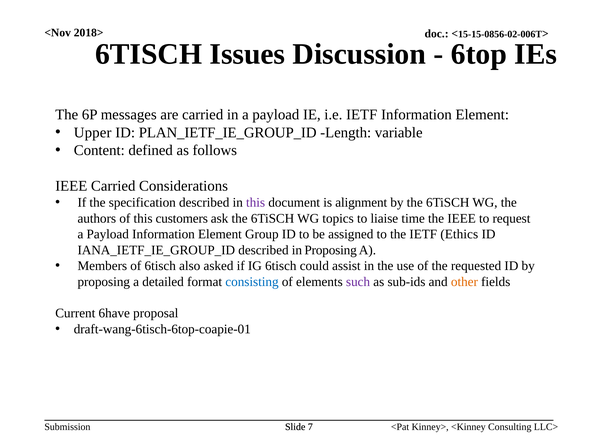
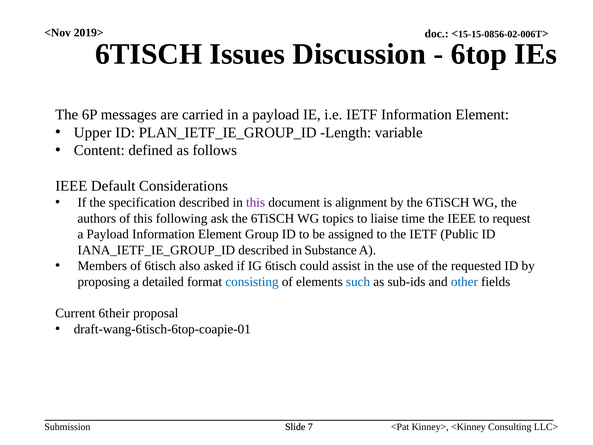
2018>: 2018> -> 2019>
IEEE Carried: Carried -> Default
customers: customers -> following
Ethics: Ethics -> Public
in Proposing: Proposing -> Substance
such colour: purple -> blue
other colour: orange -> blue
6have: 6have -> 6their
